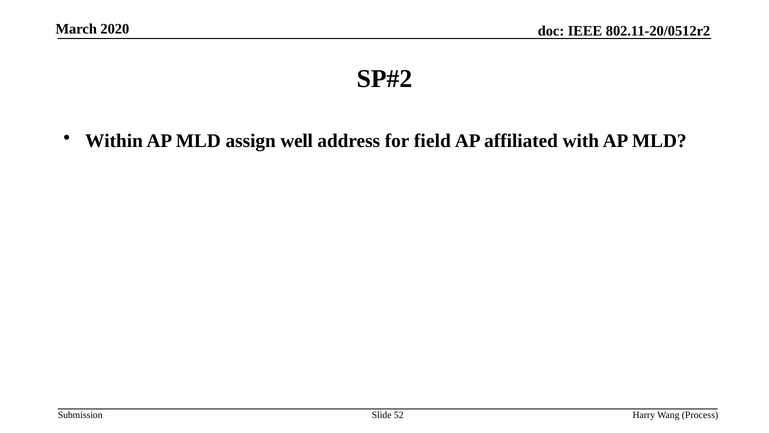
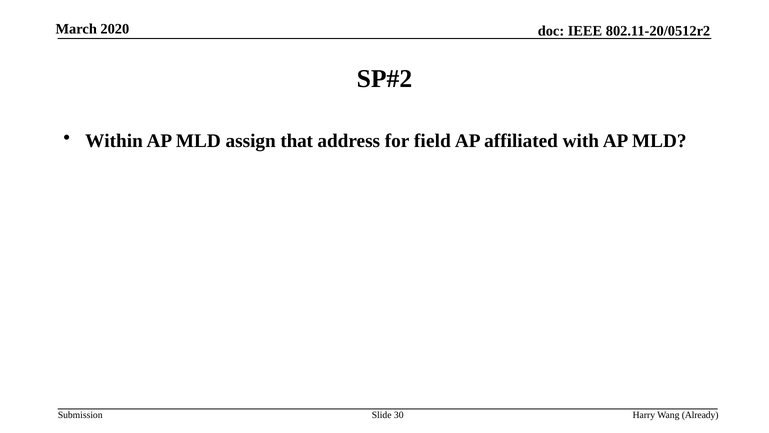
well: well -> that
52: 52 -> 30
Process: Process -> Already
